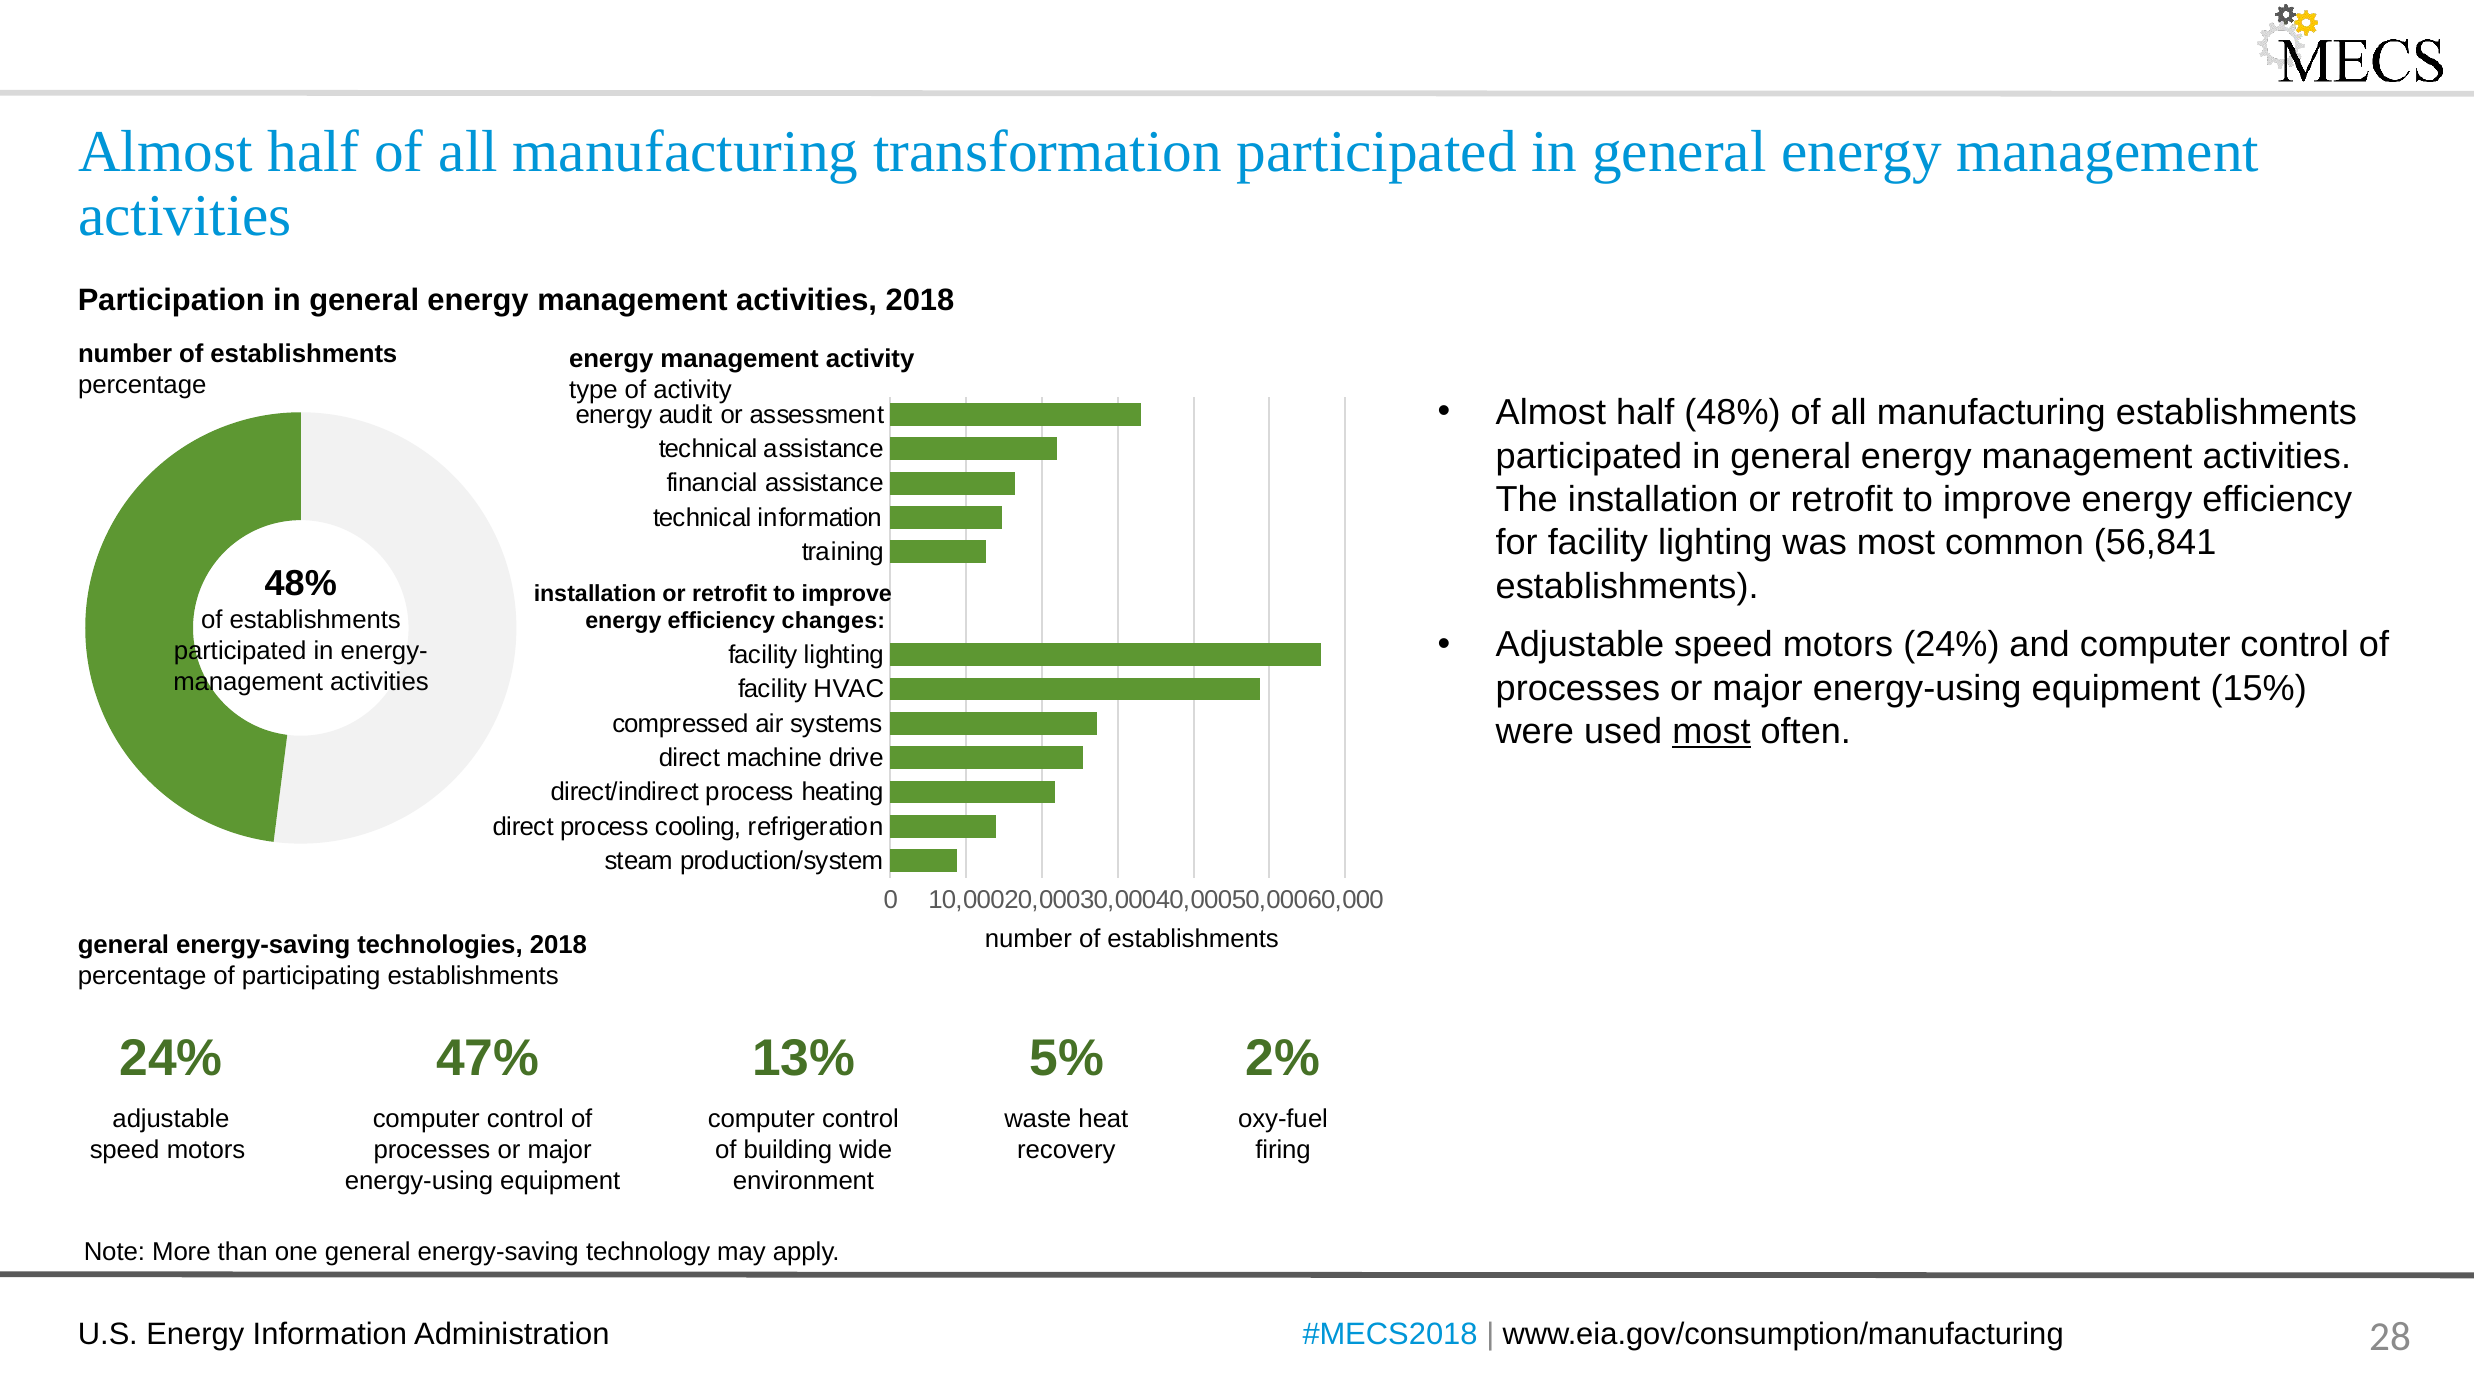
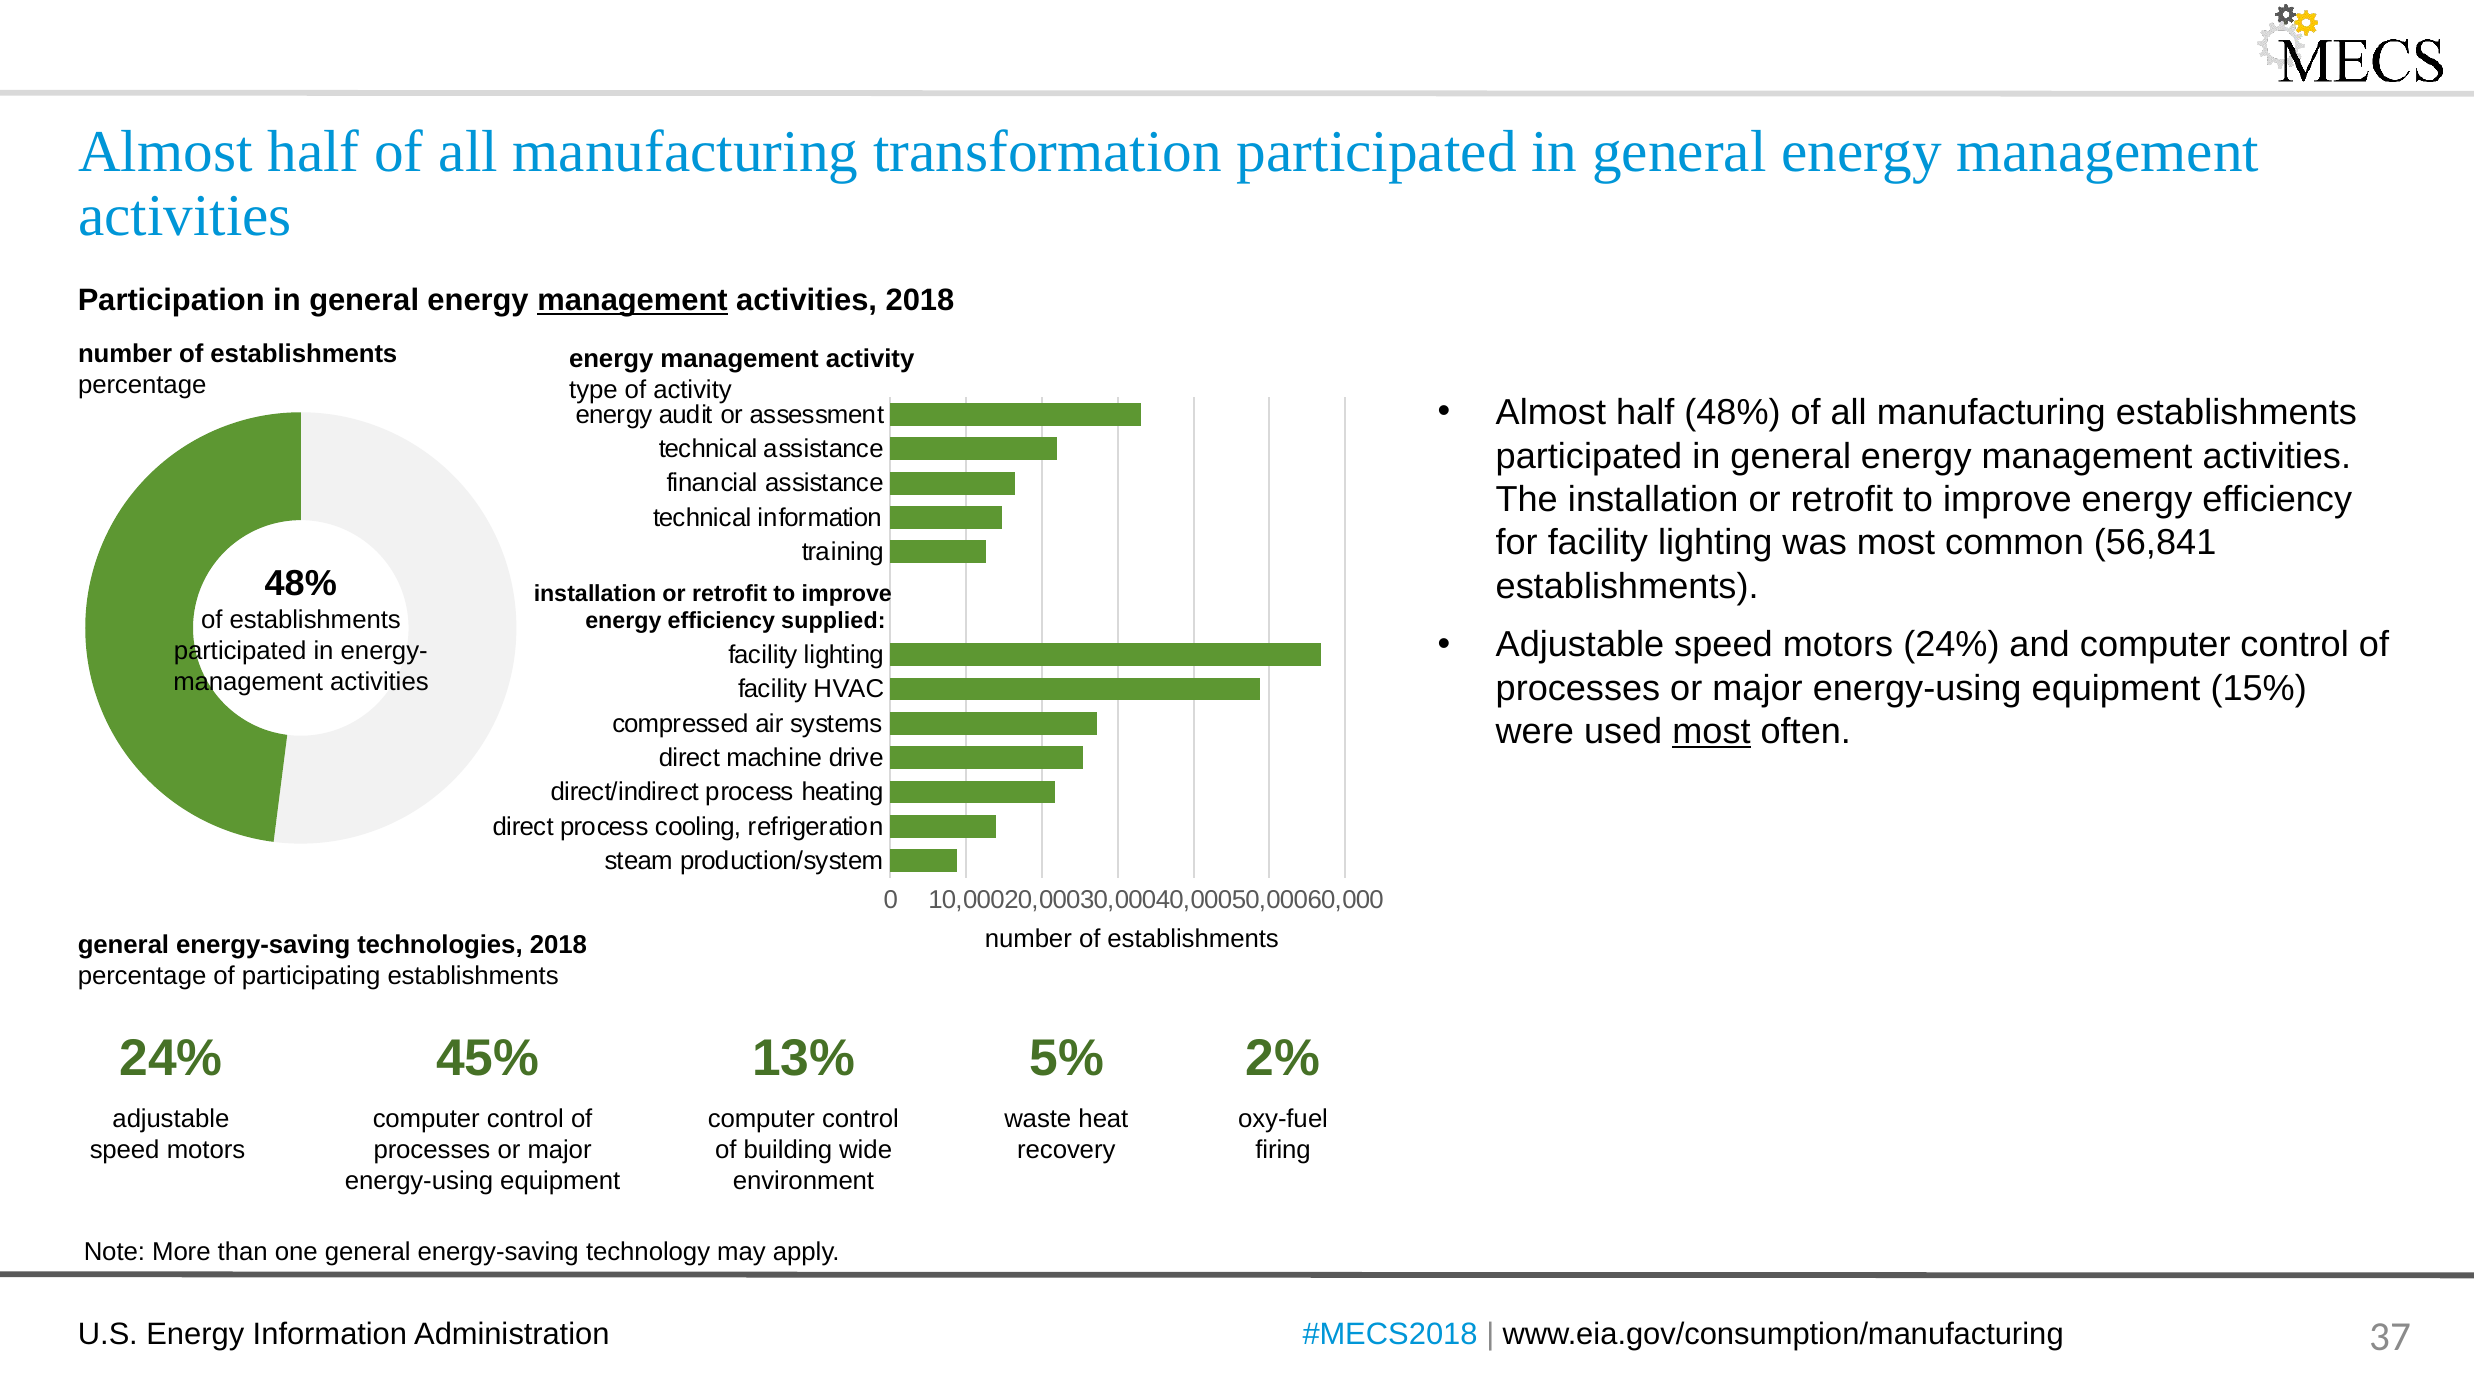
management at (632, 300) underline: none -> present
changes: changes -> supplied
47%: 47% -> 45%
28: 28 -> 37
